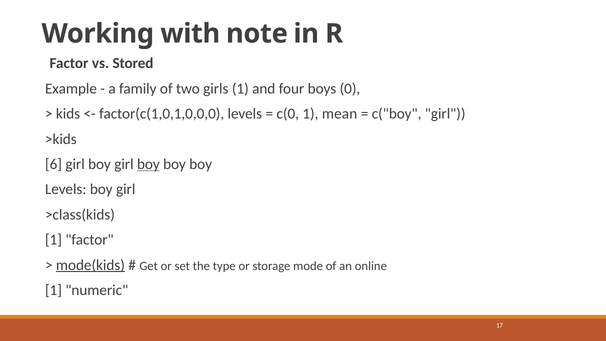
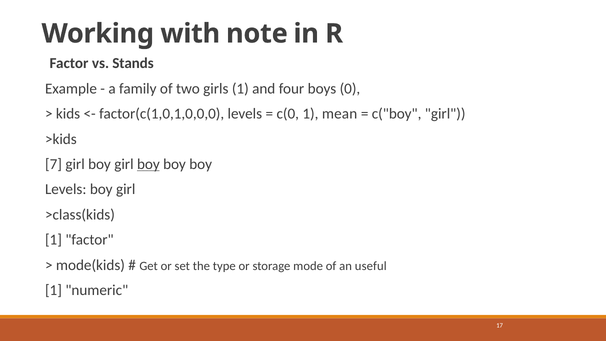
Stored: Stored -> Stands
6: 6 -> 7
mode(kids underline: present -> none
online: online -> useful
